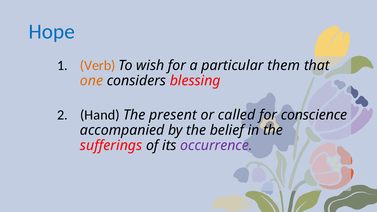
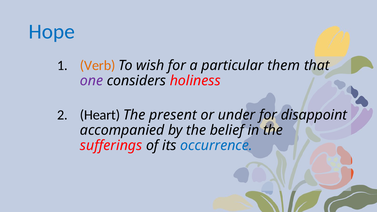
one colour: orange -> purple
blessing: blessing -> holiness
Hand: Hand -> Heart
called: called -> under
conscience: conscience -> disappoint
occurrence colour: purple -> blue
